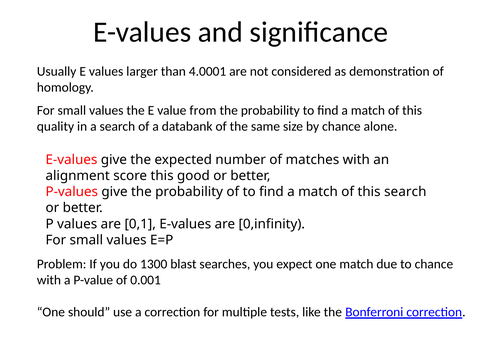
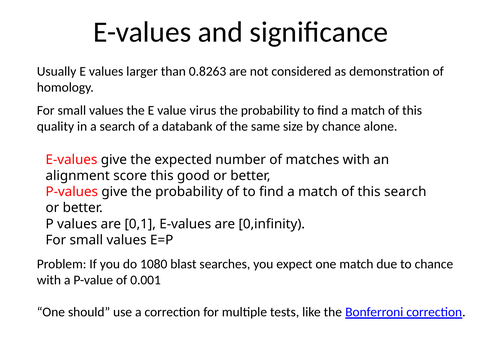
4.0001: 4.0001 -> 0.8263
from: from -> virus
1300: 1300 -> 1080
